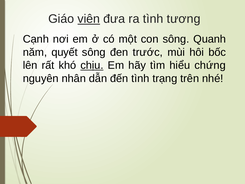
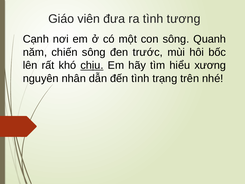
viên underline: present -> none
quyết: quyết -> chiến
chứng: chứng -> xương
